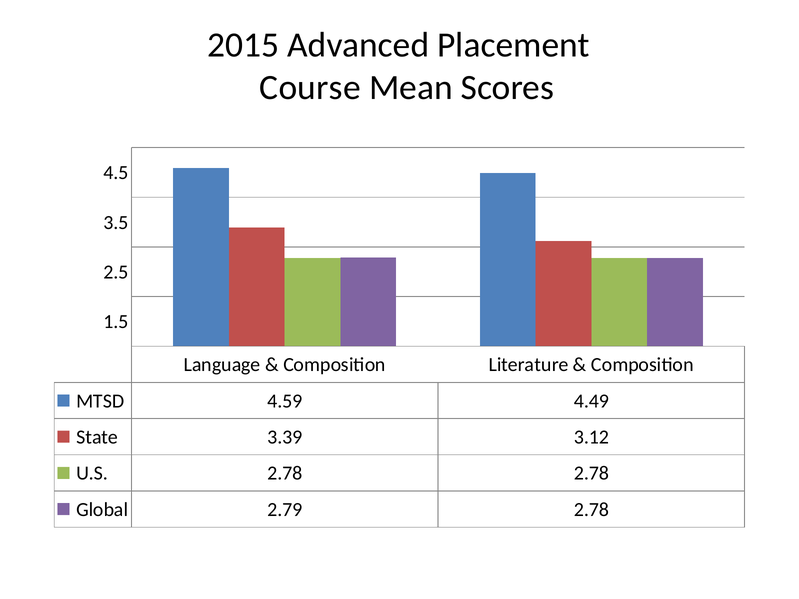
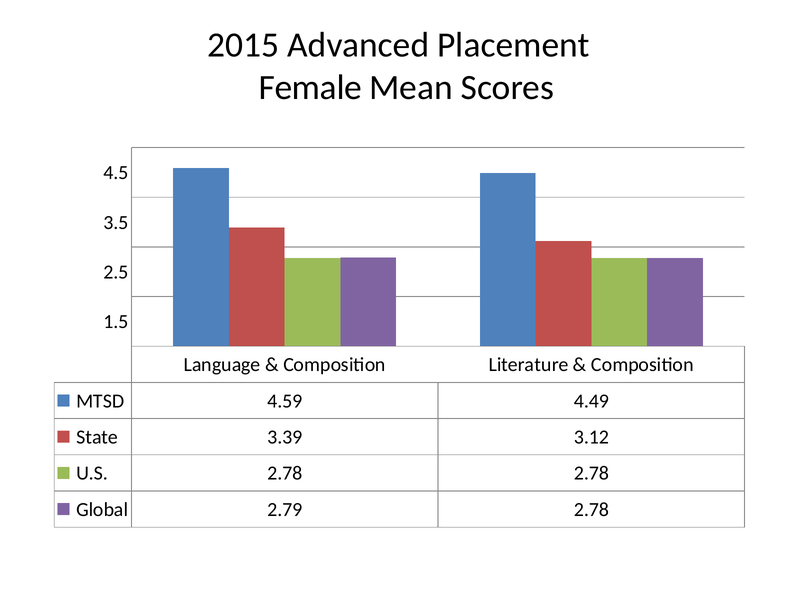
Course: Course -> Female
